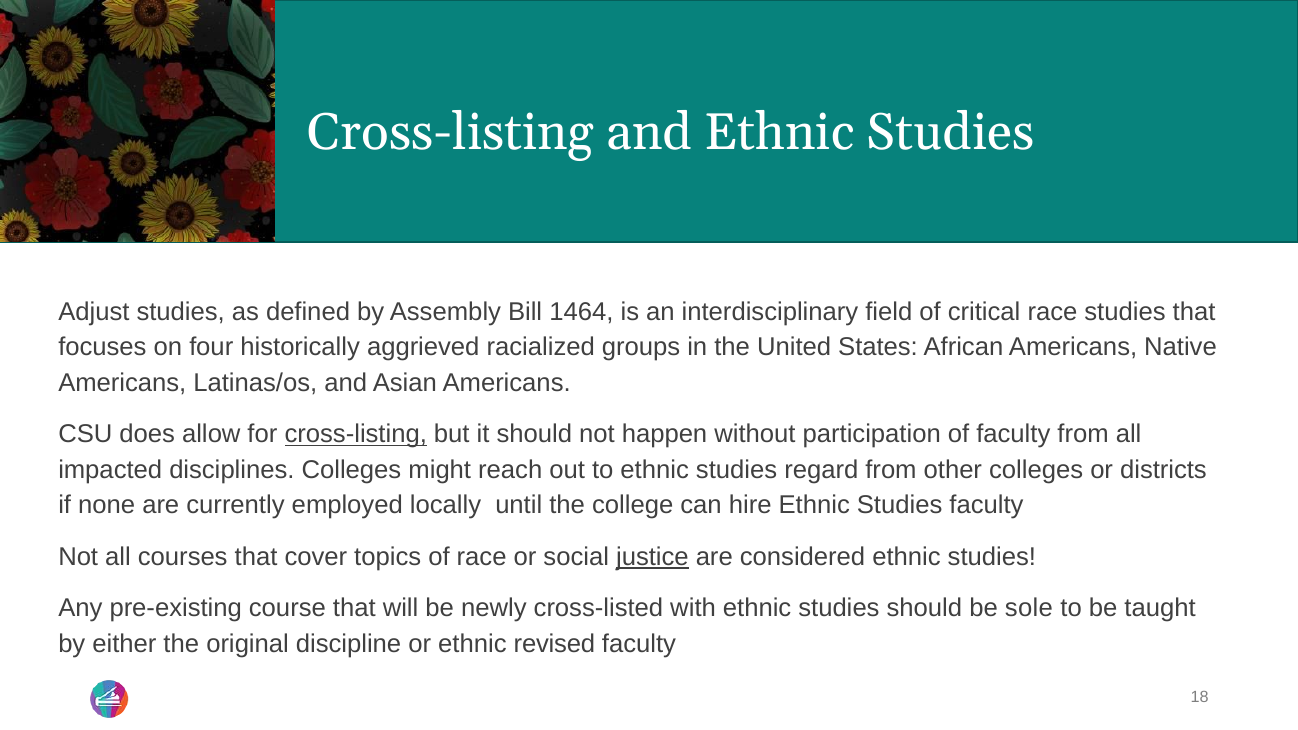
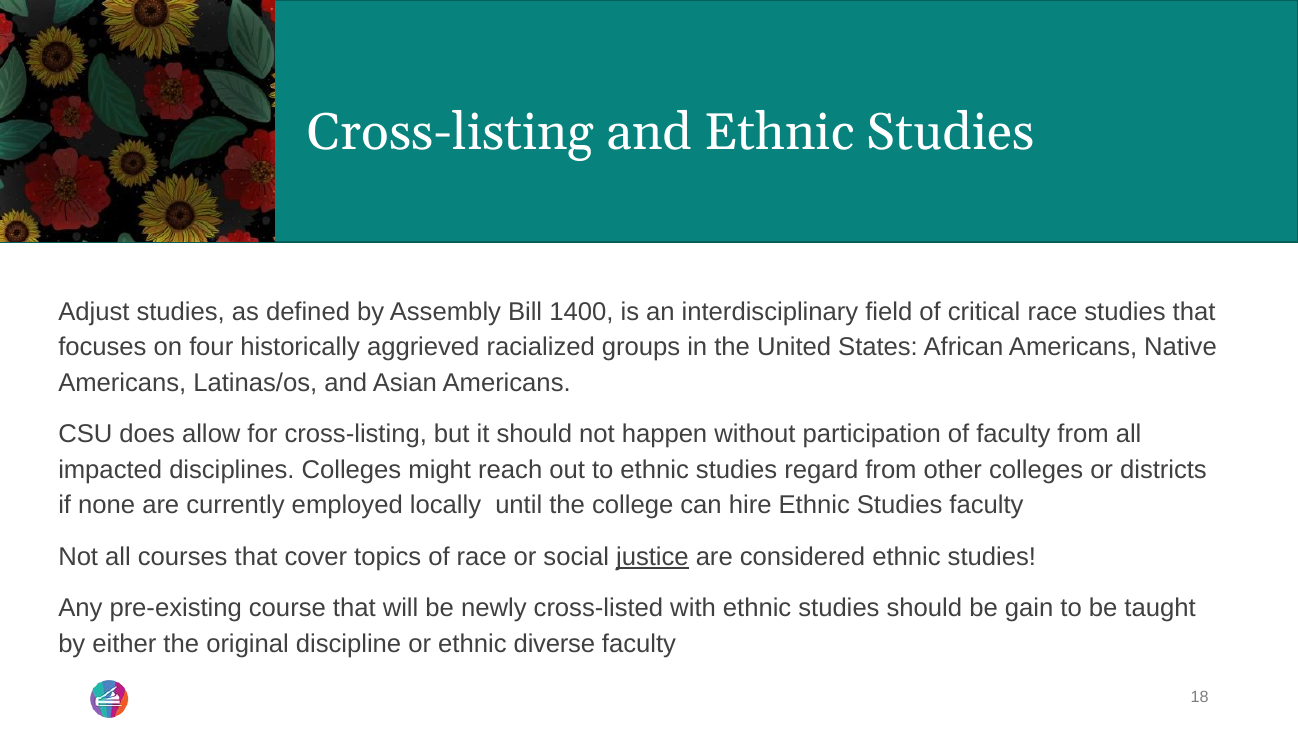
1464: 1464 -> 1400
cross-listing at (356, 434) underline: present -> none
sole: sole -> gain
revised: revised -> diverse
